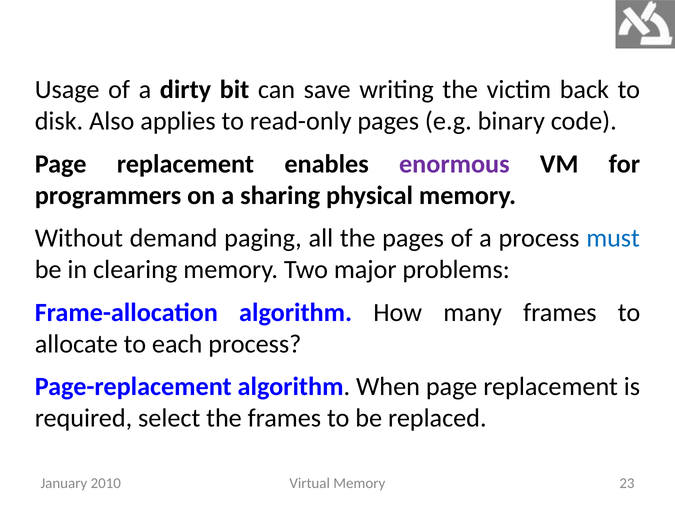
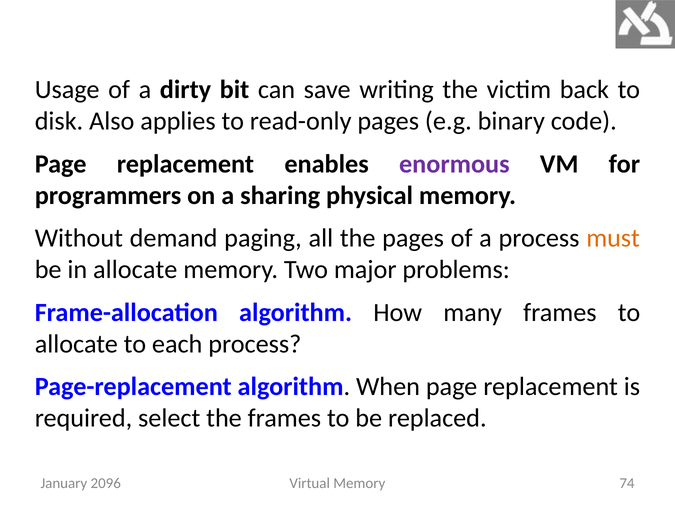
must colour: blue -> orange
in clearing: clearing -> allocate
23: 23 -> 74
2010: 2010 -> 2096
